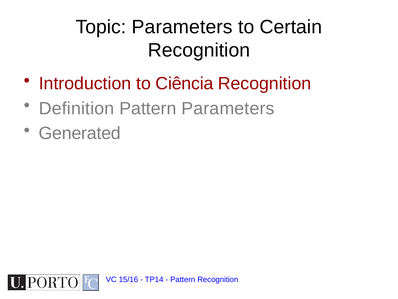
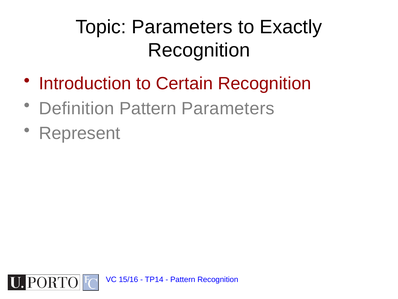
Certain: Certain -> Exactly
Ciência: Ciência -> Certain
Generated: Generated -> Represent
